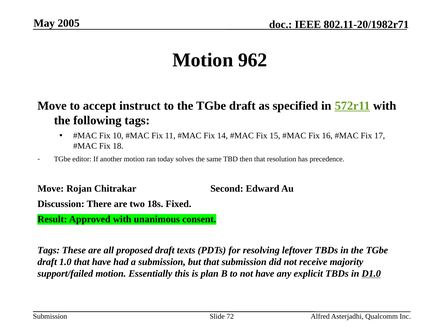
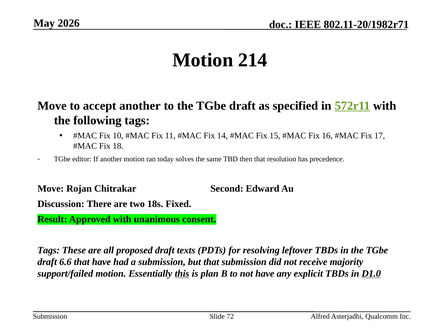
2005: 2005 -> 2026
962: 962 -> 214
accept instruct: instruct -> another
1.0: 1.0 -> 6.6
this underline: none -> present
